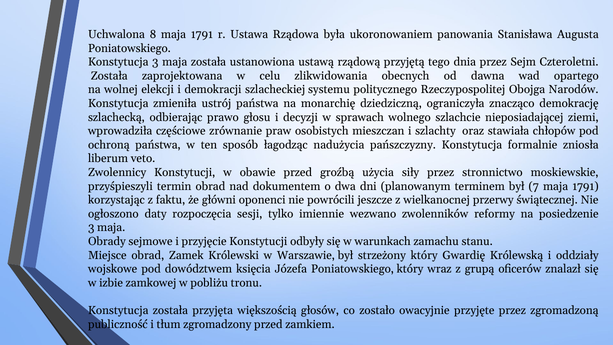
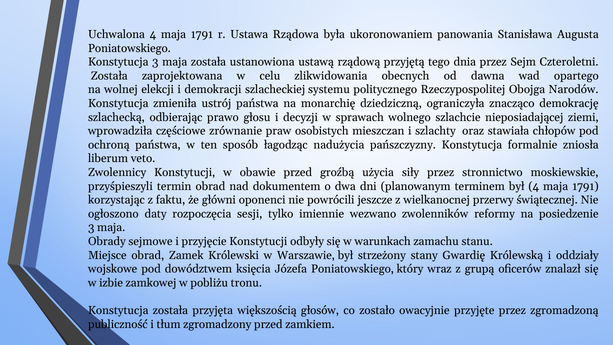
Uchwalona 8: 8 -> 4
był 7: 7 -> 4
strzeżony który: który -> stany
